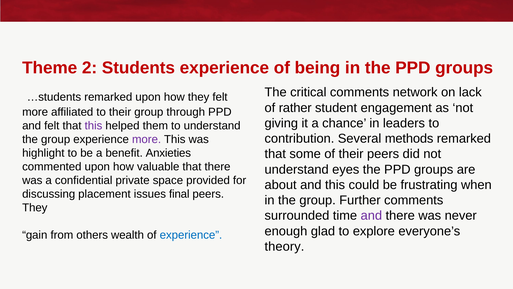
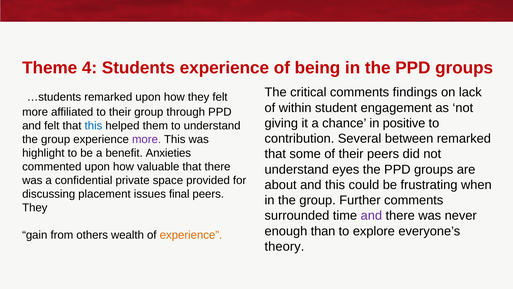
2: 2 -> 4
network: network -> findings
rather: rather -> within
leaders: leaders -> positive
this at (93, 126) colour: purple -> blue
methods: methods -> between
glad: glad -> than
experience at (191, 235) colour: blue -> orange
